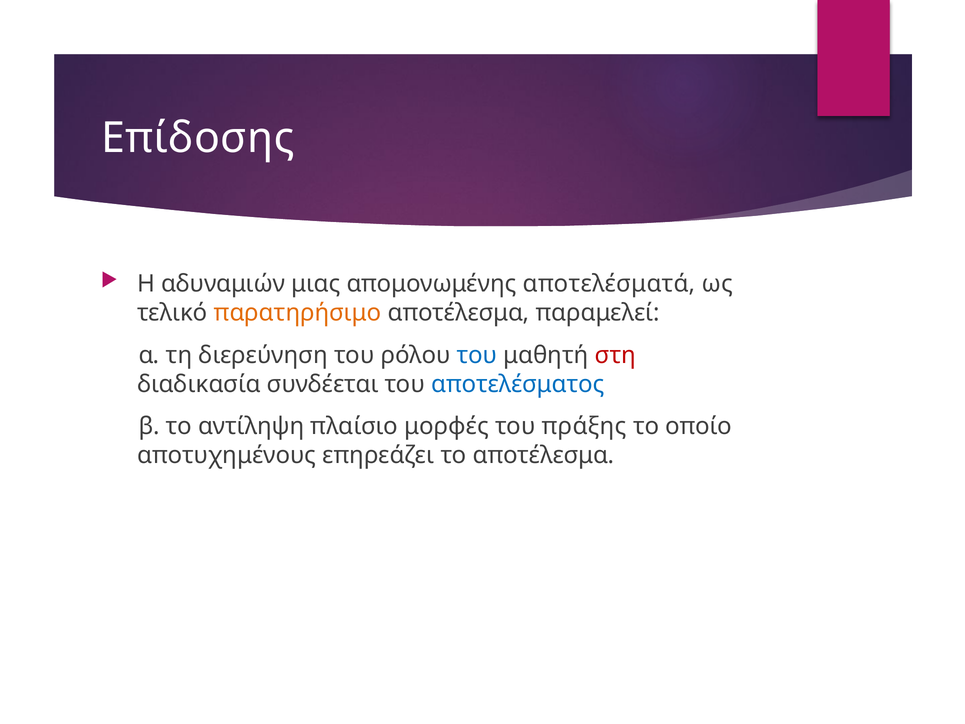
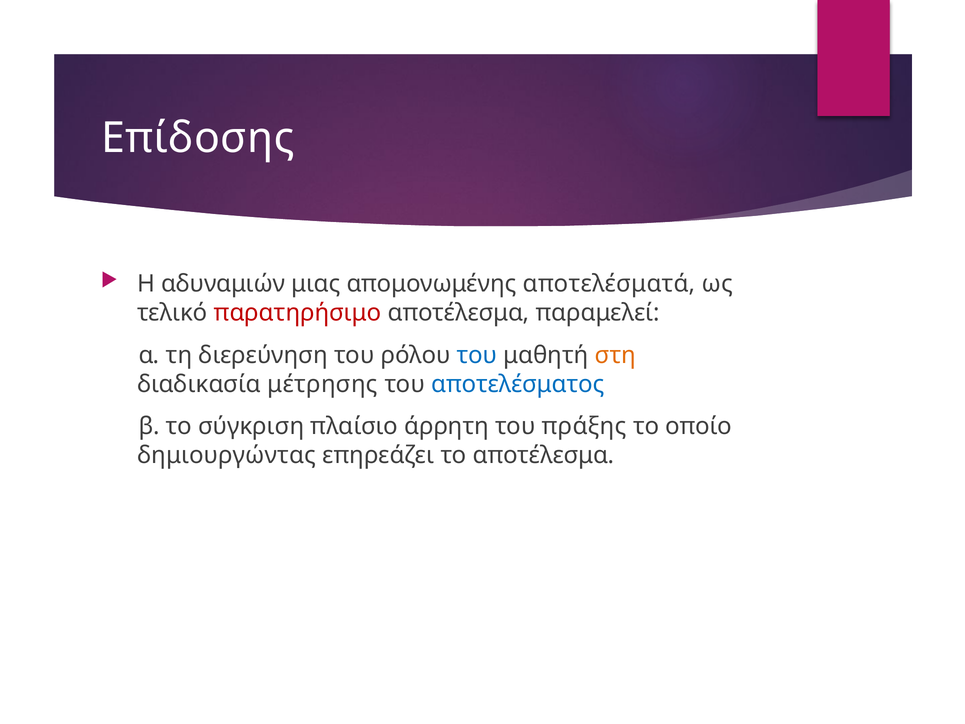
παρατηρήσιμο colour: orange -> red
στη colour: red -> orange
συνδέεται: συνδέεται -> μέτρησης
αντίληψη: αντίληψη -> σύγκριση
μορφές: μορφές -> άρρητη
αποτυχημένους: αποτυχημένους -> δημιουργώντας
